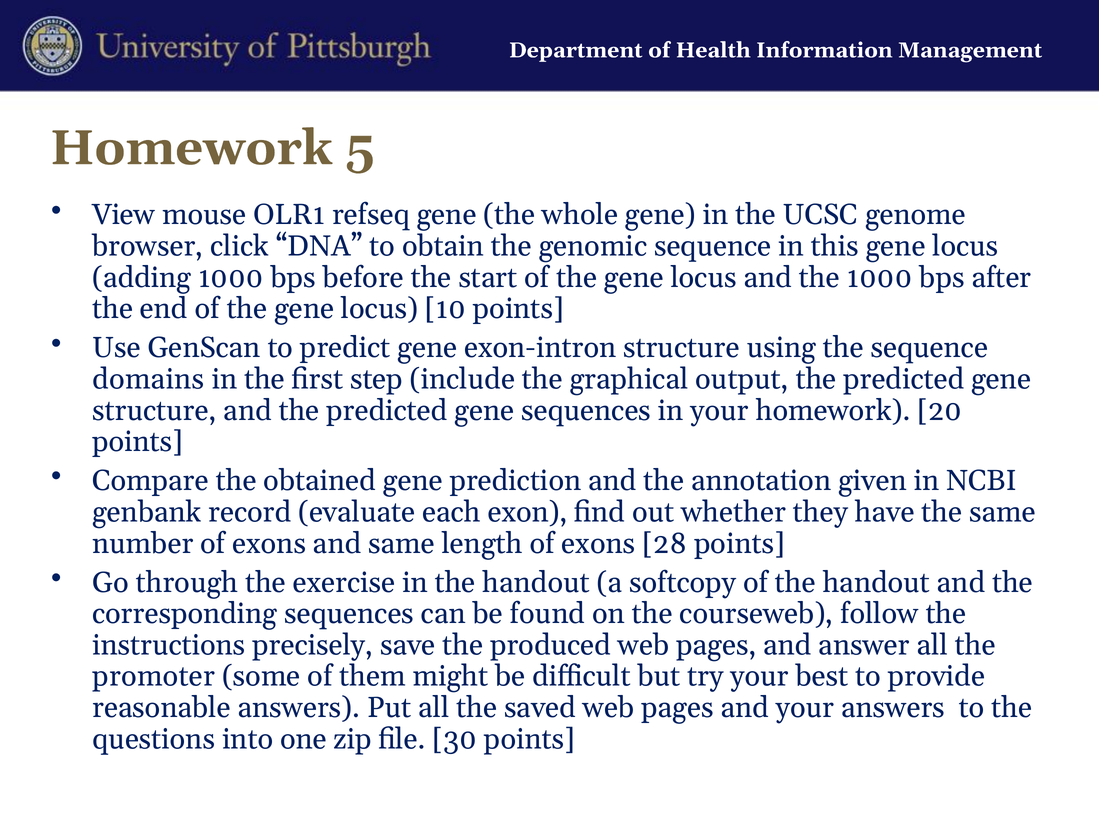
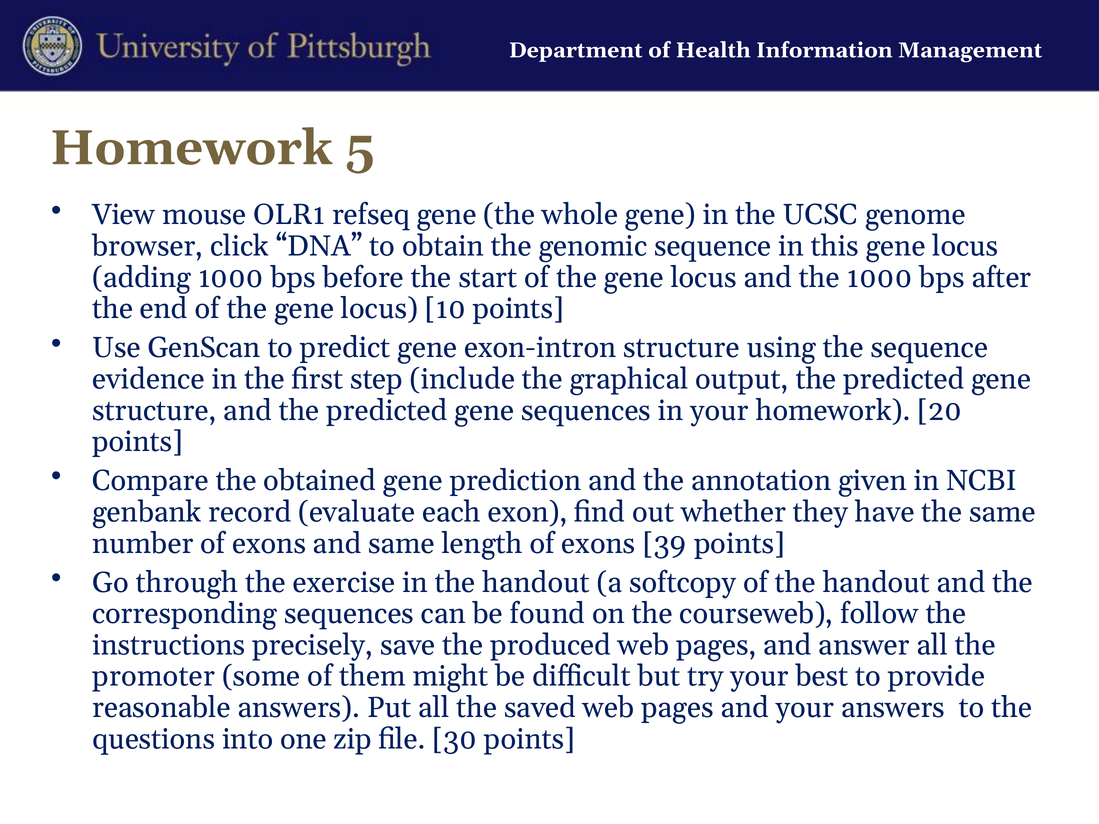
domains: domains -> evidence
28: 28 -> 39
